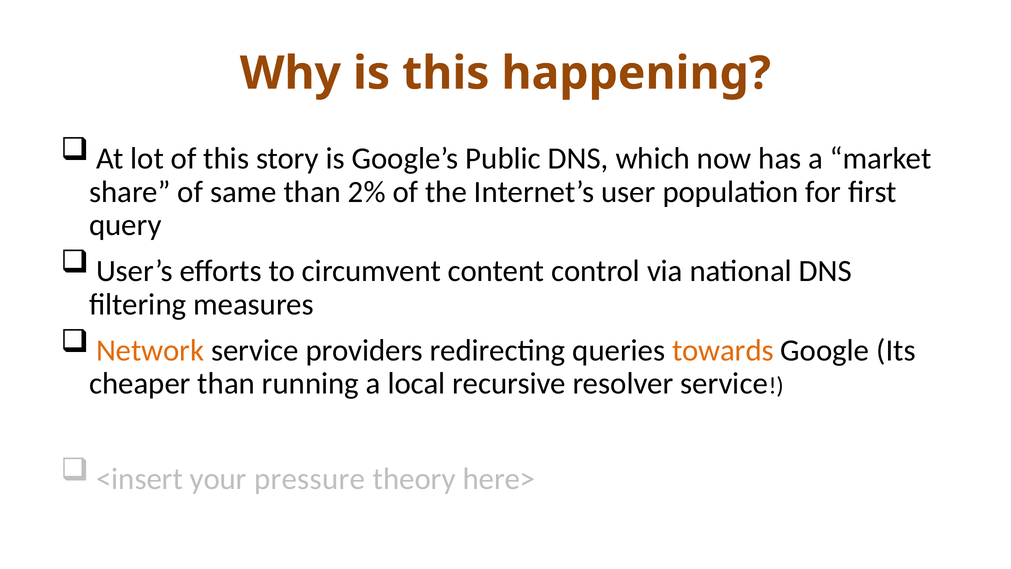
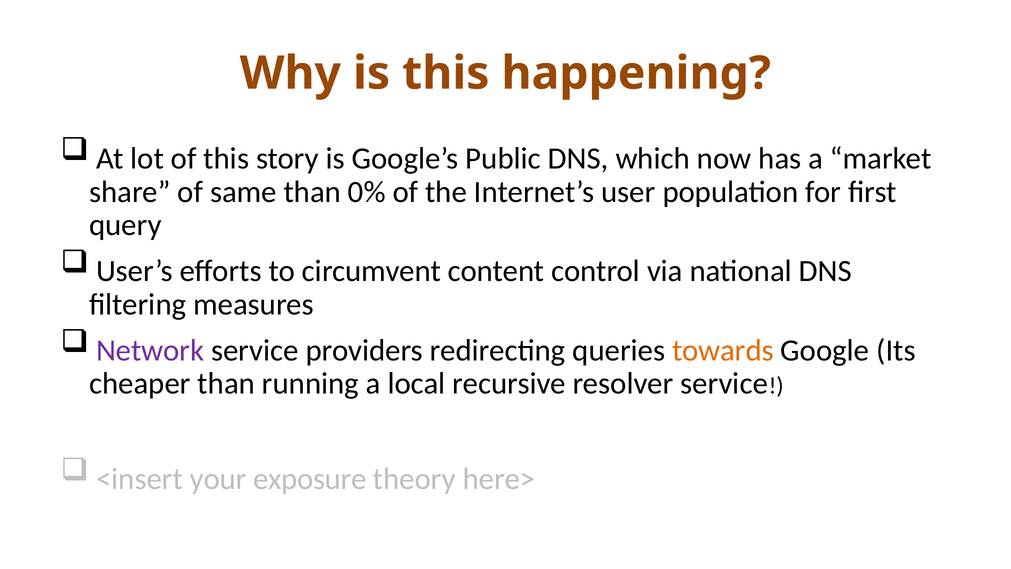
2%: 2% -> 0%
Network colour: orange -> purple
pressure: pressure -> exposure
